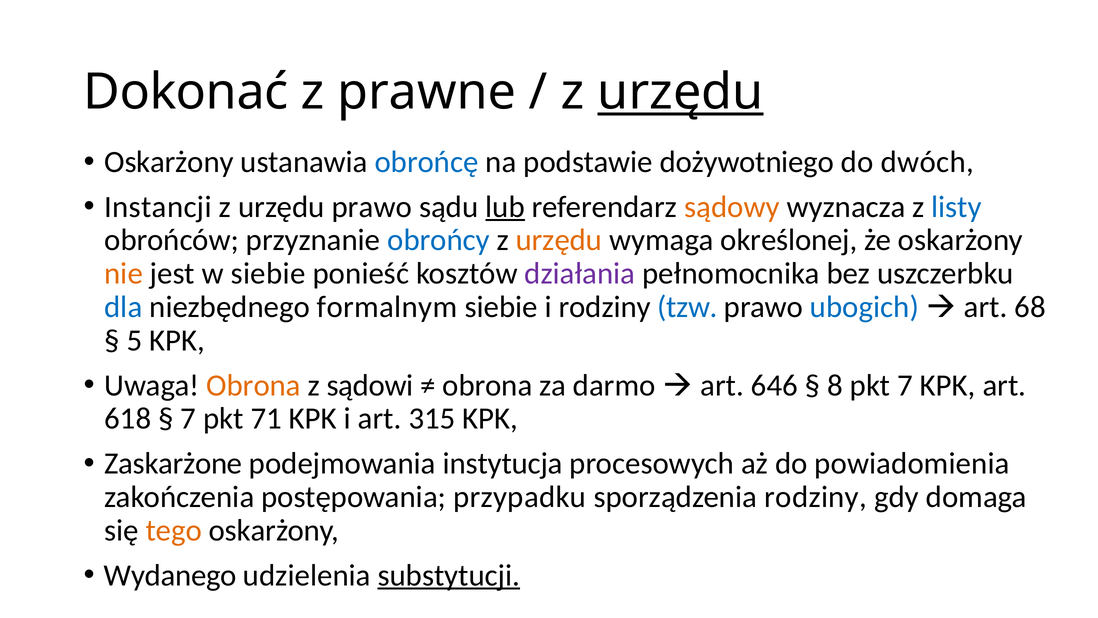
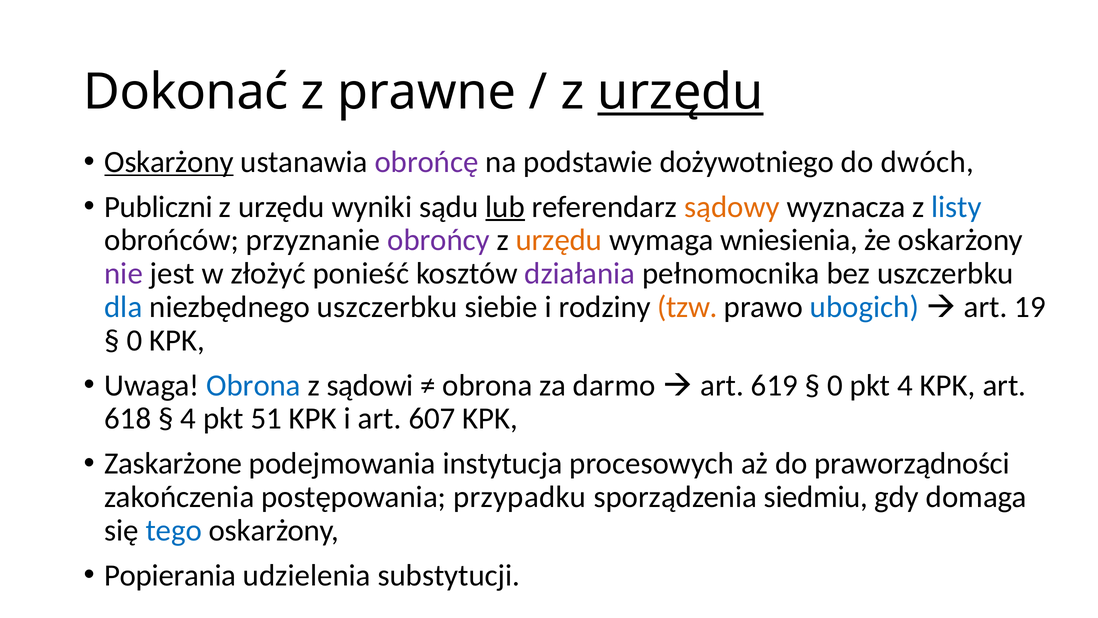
Oskarżony at (169, 162) underline: none -> present
obrońcę colour: blue -> purple
Instancji: Instancji -> Publiczni
urzędu prawo: prawo -> wyniki
obrońcy colour: blue -> purple
określonej: określonej -> wniesienia
nie colour: orange -> purple
w siebie: siebie -> złożyć
niezbędnego formalnym: formalnym -> uszczerbku
tzw colour: blue -> orange
68: 68 -> 19
5 at (134, 340): 5 -> 0
Obrona at (254, 385) colour: orange -> blue
646: 646 -> 619
8 at (835, 385): 8 -> 0
pkt 7: 7 -> 4
7 at (188, 419): 7 -> 4
71: 71 -> 51
315: 315 -> 607
powiadomienia: powiadomienia -> praworządności
sporządzenia rodziny: rodziny -> siedmiu
tego colour: orange -> blue
Wydanego: Wydanego -> Popierania
substytucji underline: present -> none
